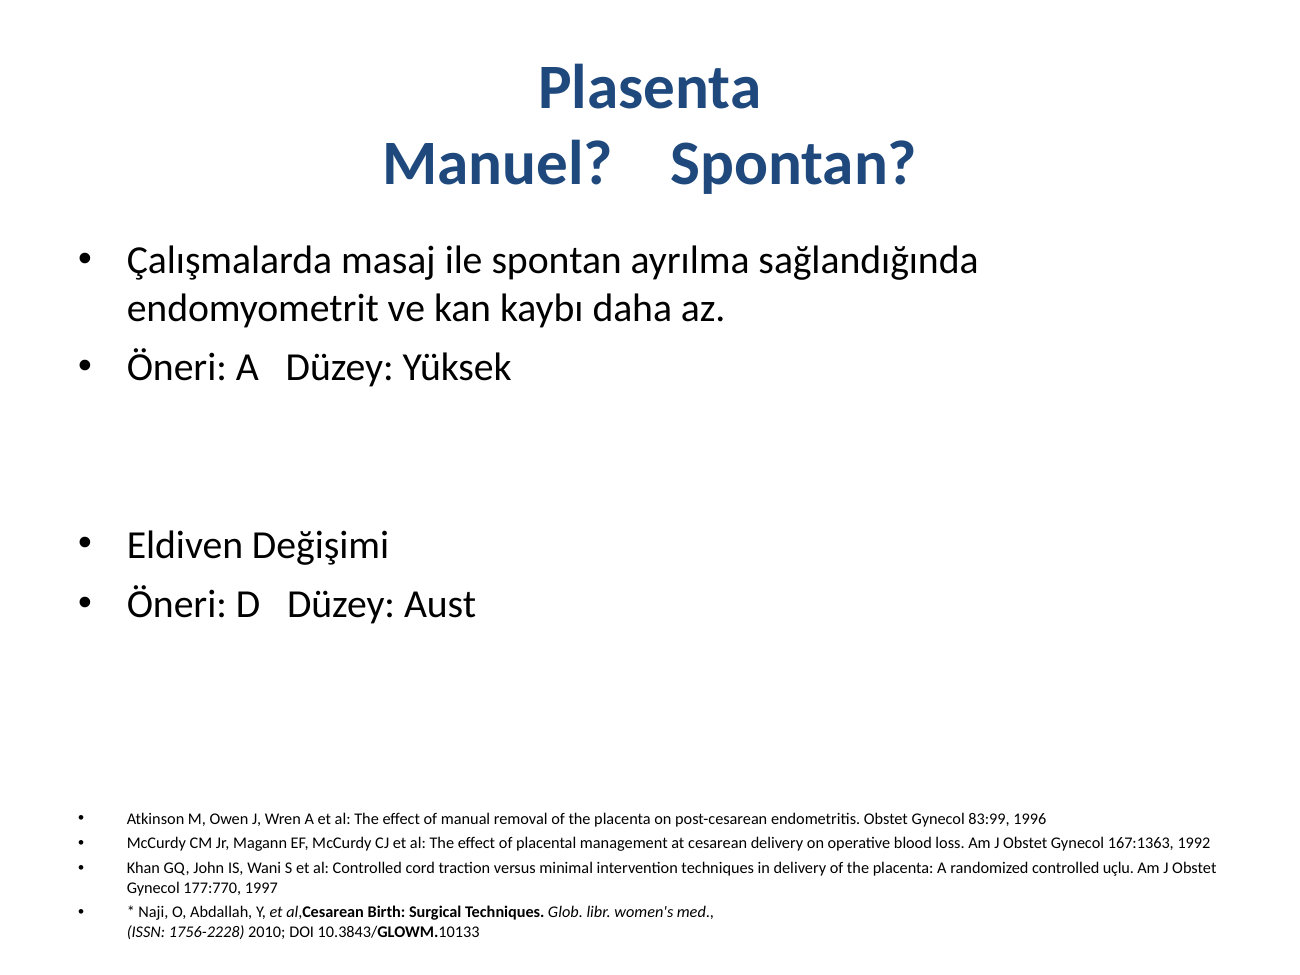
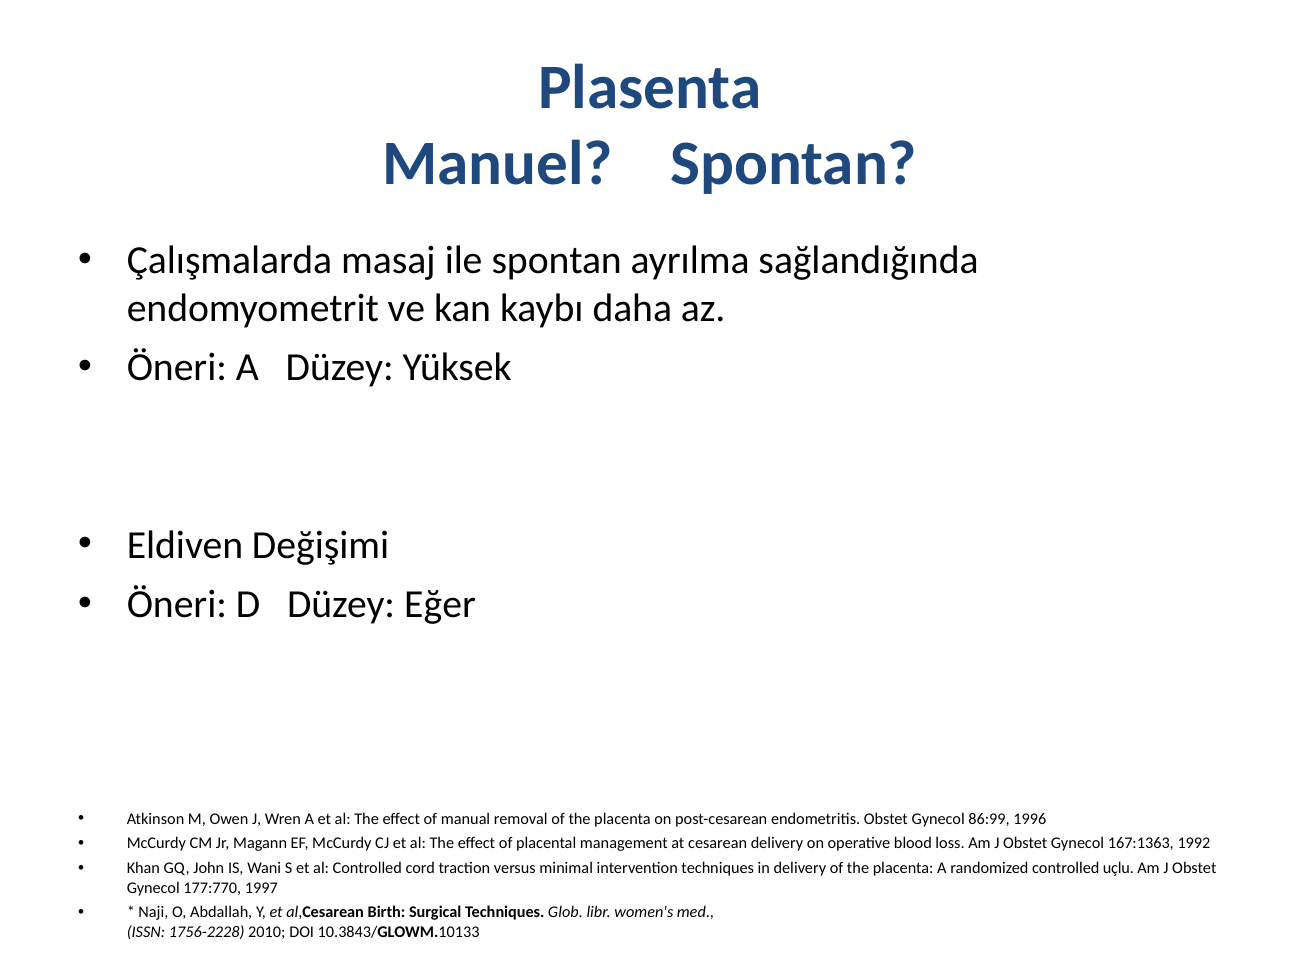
Aust: Aust -> Eğer
83:99: 83:99 -> 86:99
